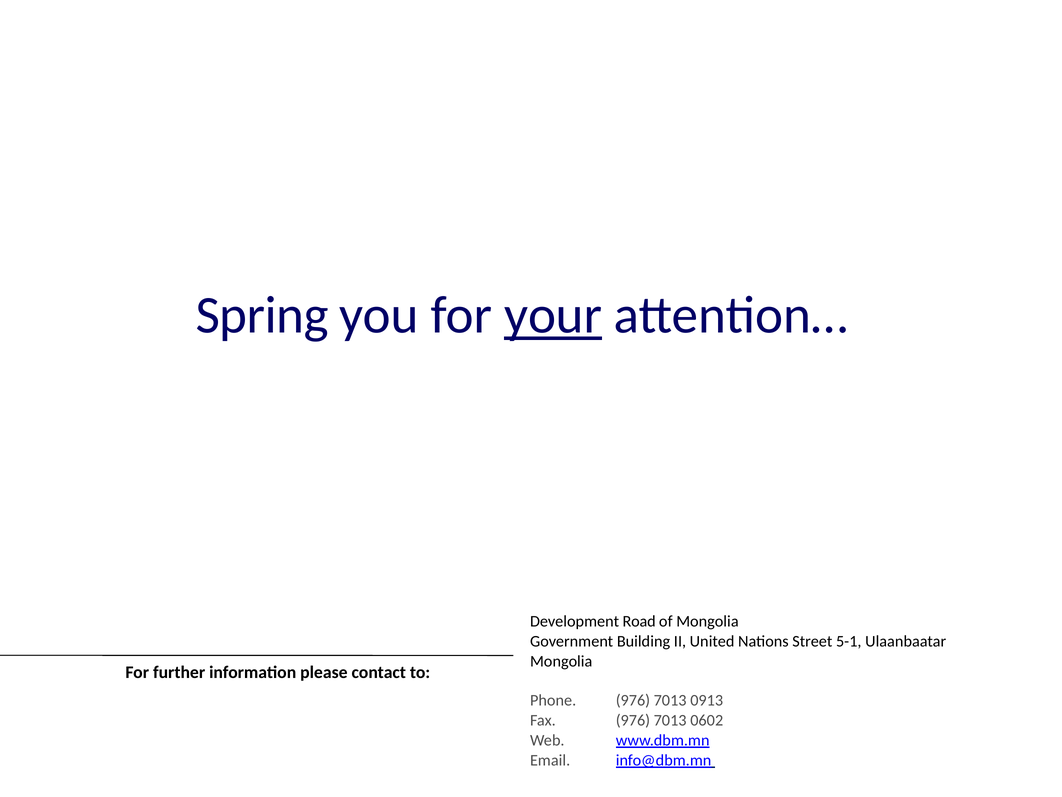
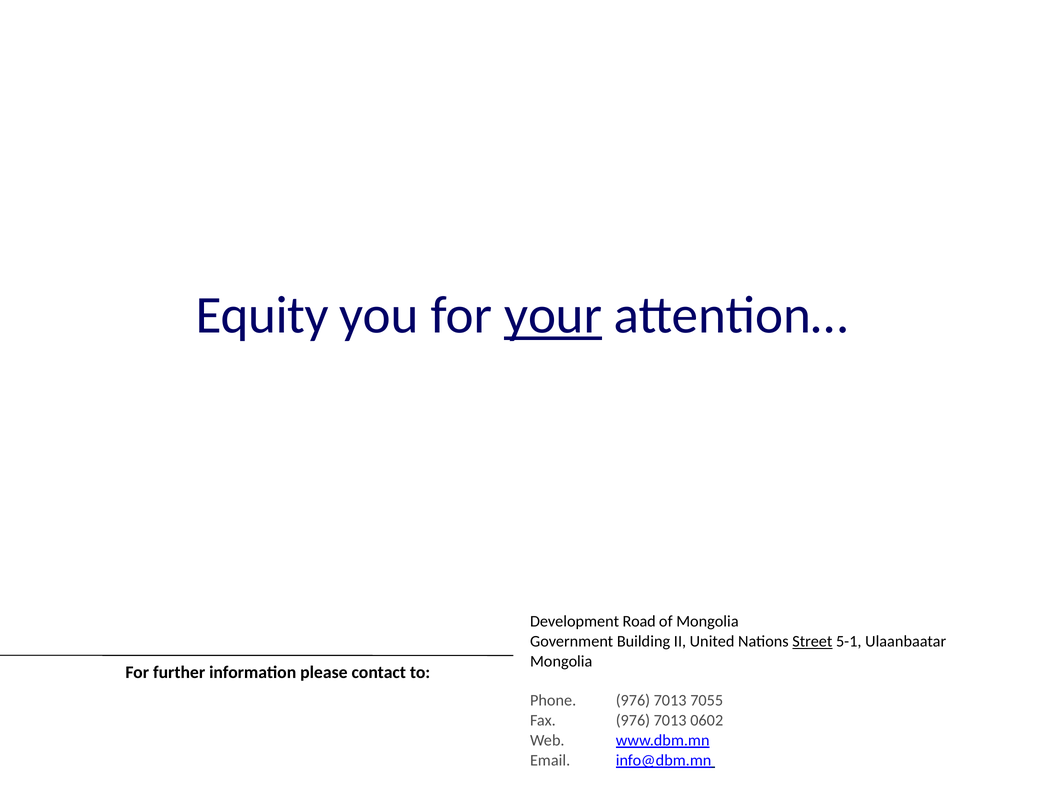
Spring: Spring -> Equity
Street underline: none -> present
0913: 0913 -> 7055
